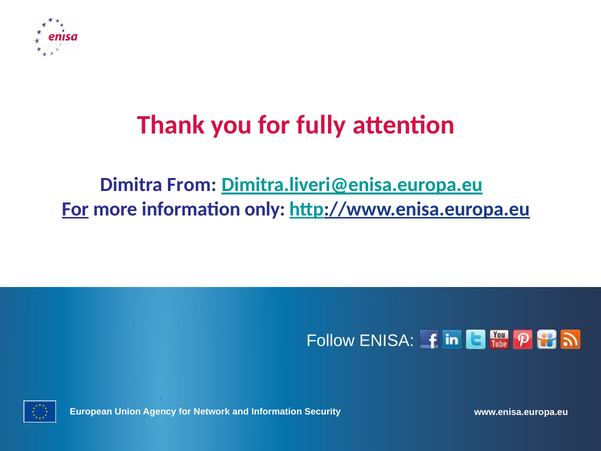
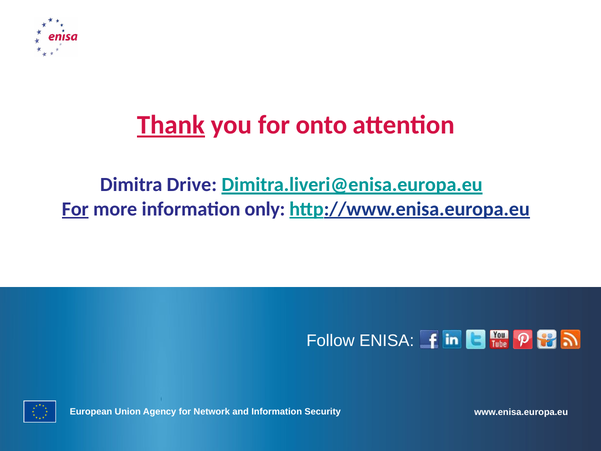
Thank underline: none -> present
fully: fully -> onto
From: From -> Drive
